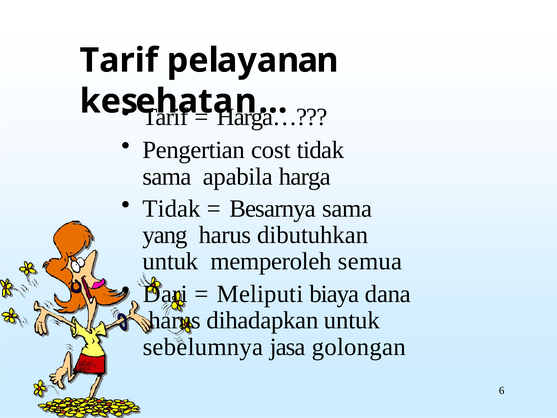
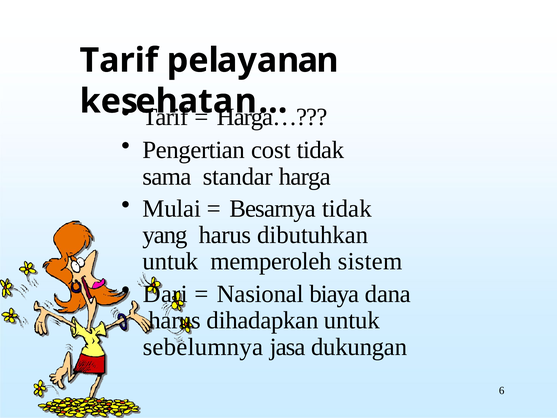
apabila: apabila -> standar
Tidak at (172, 208): Tidak -> Mulai
Besarnya sama: sama -> tidak
semua: semua -> sistem
Meliputi: Meliputi -> Nasional
golongan: golongan -> dukungan
